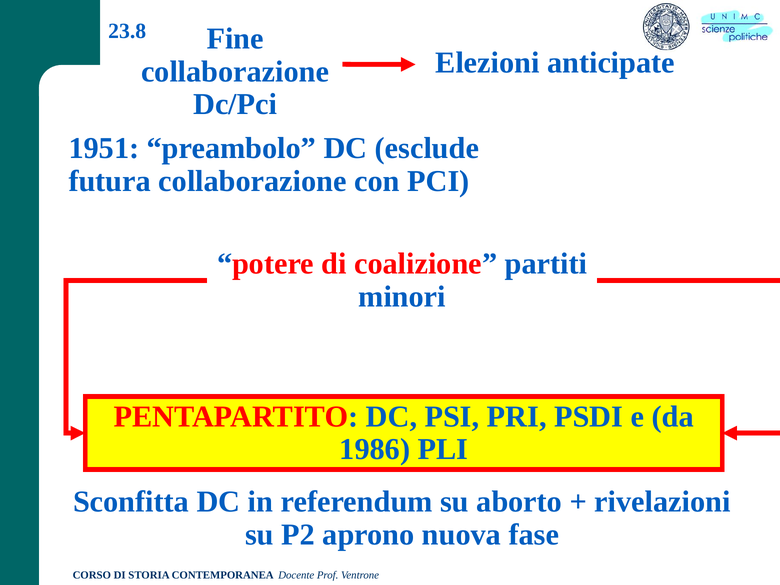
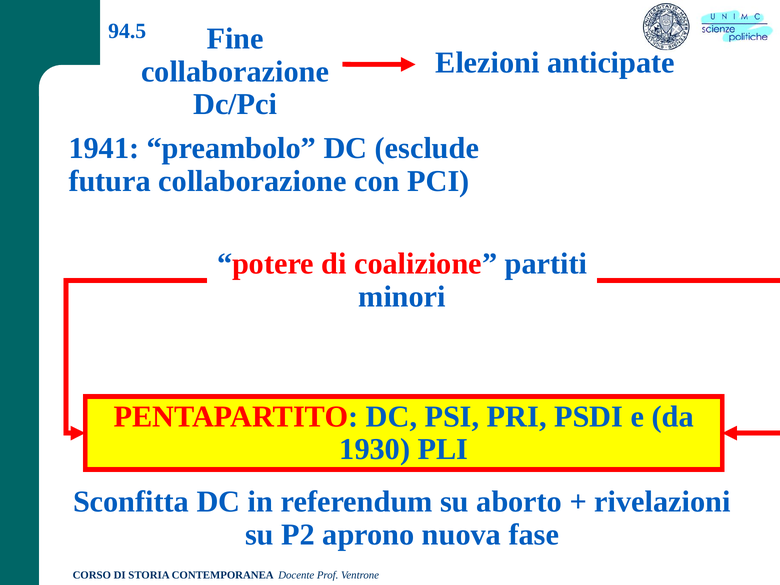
23.8: 23.8 -> 94.5
1951: 1951 -> 1941
1986: 1986 -> 1930
